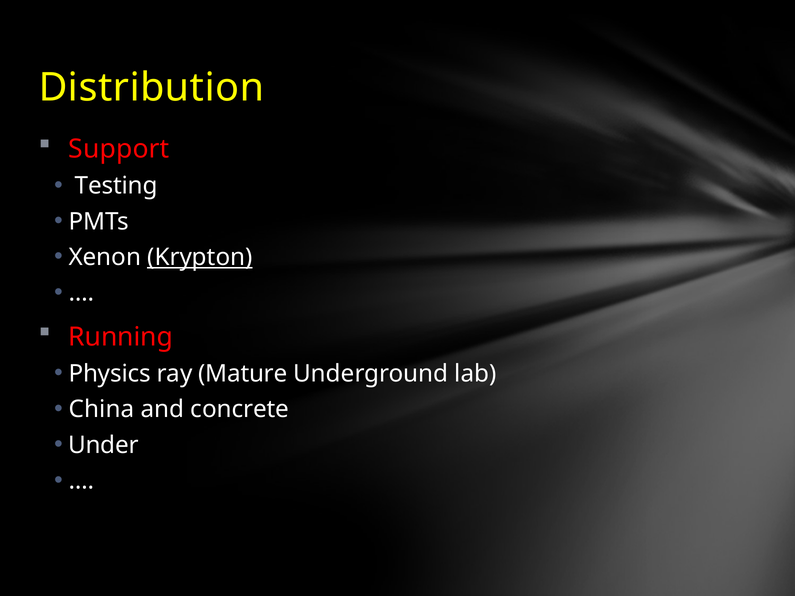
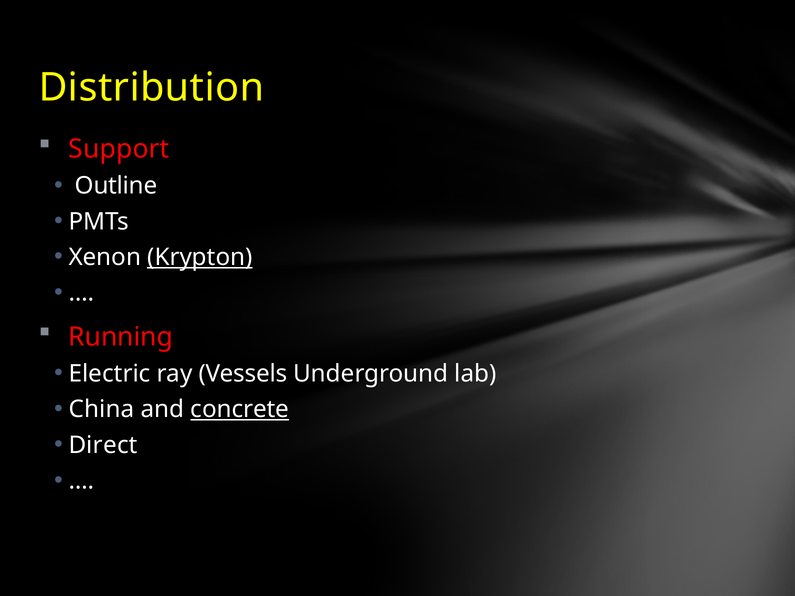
Testing: Testing -> Outline
Physics: Physics -> Electric
Mature: Mature -> Vessels
concrete underline: none -> present
Under: Under -> Direct
